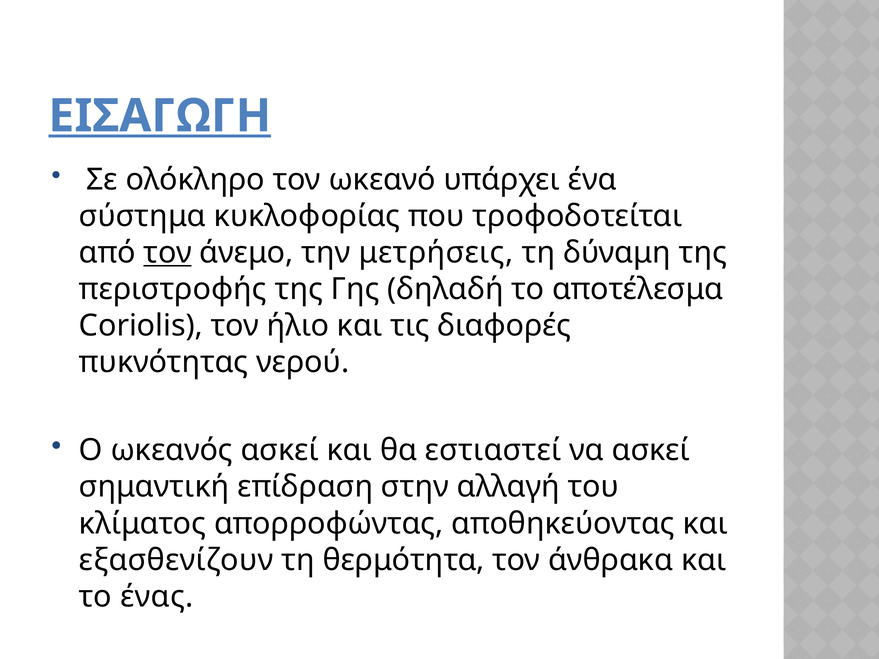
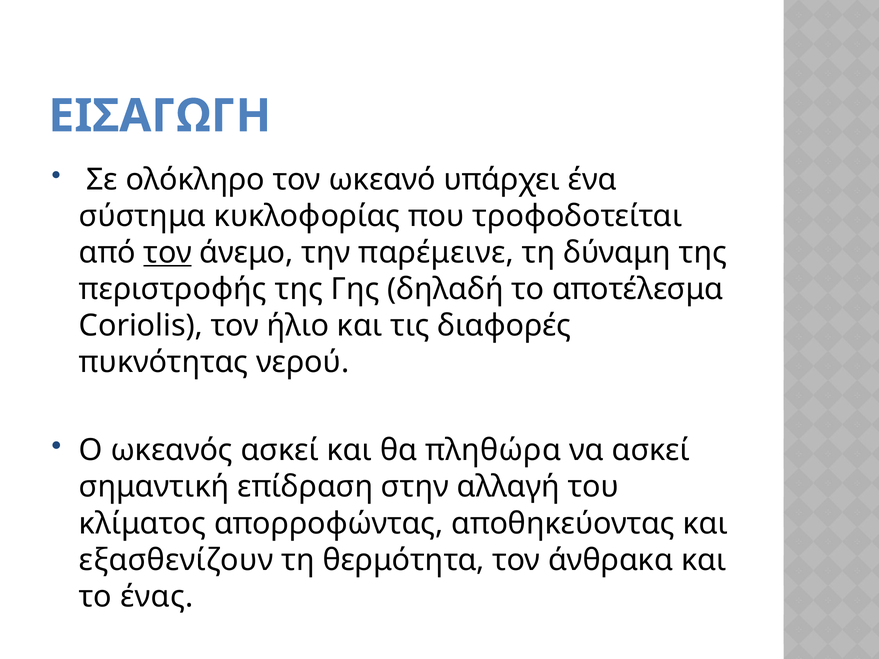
ΕΙΣΑΓΩΓΗ underline: present -> none
μετρήσεις: μετρήσεις -> παρέμεινε
εστιαστεί: εστιαστεί -> πληθώρα
